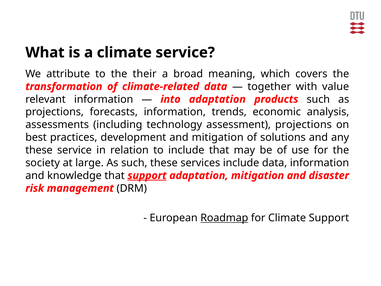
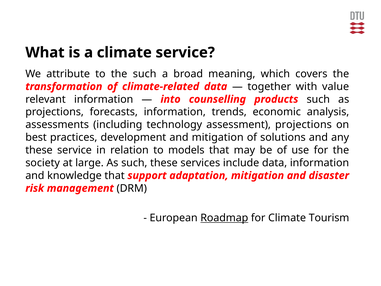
the their: their -> such
into adaptation: adaptation -> counselling
to include: include -> models
support at (147, 175) underline: present -> none
Climate Support: Support -> Tourism
